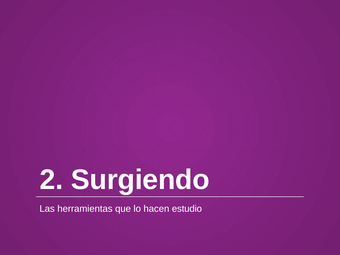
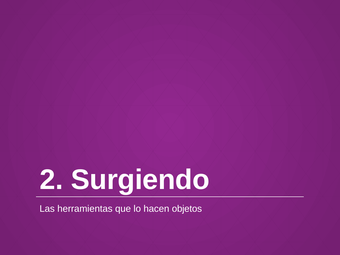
estudio: estudio -> objetos
